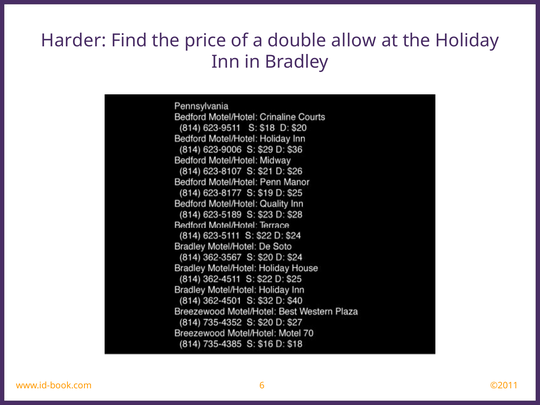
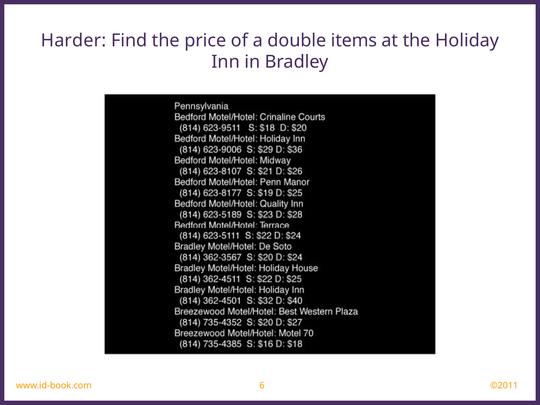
allow: allow -> items
